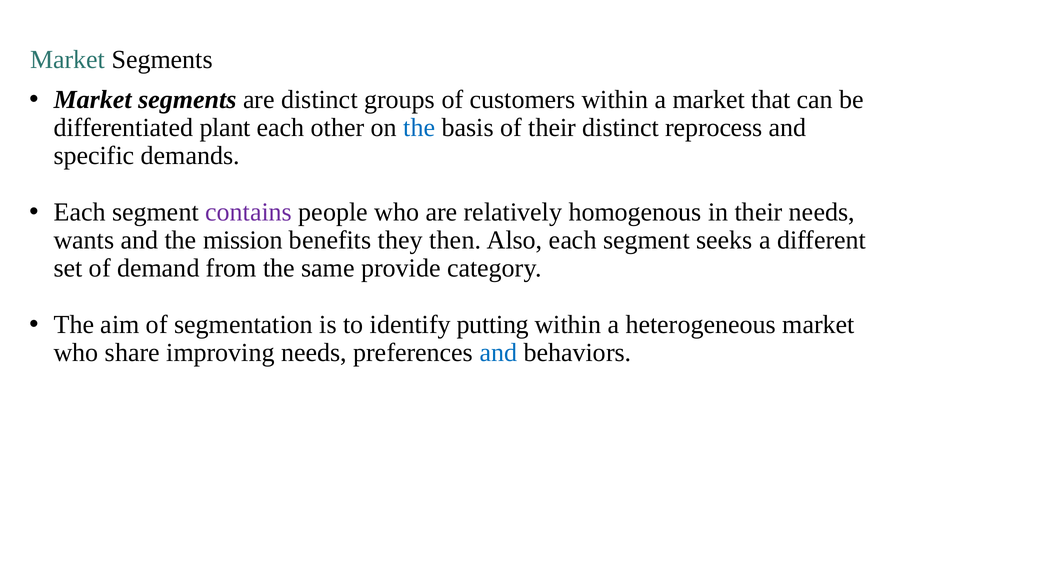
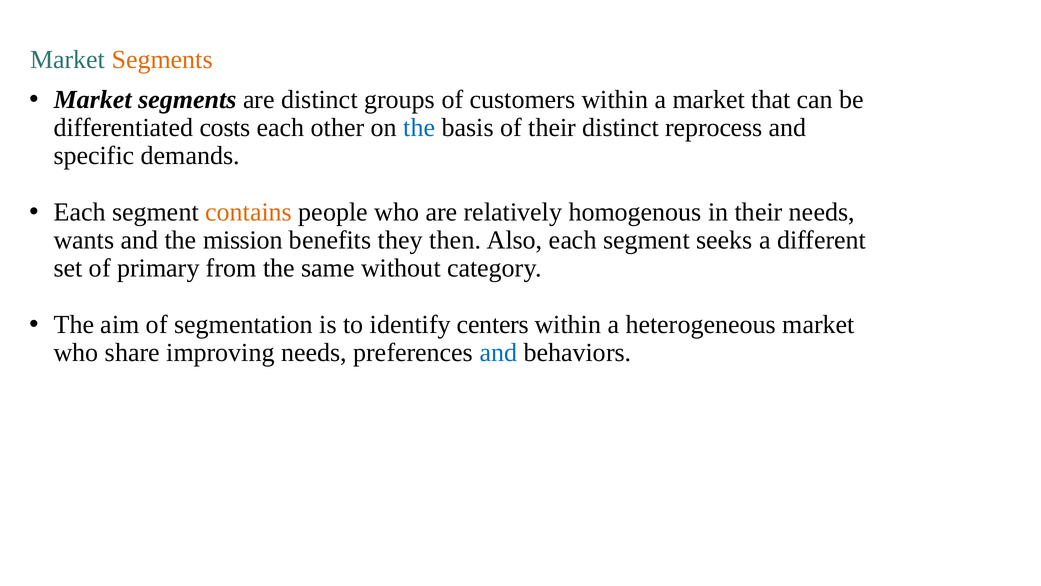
Segments at (162, 60) colour: black -> orange
plant: plant -> costs
contains colour: purple -> orange
demand: demand -> primary
provide: provide -> without
putting: putting -> centers
